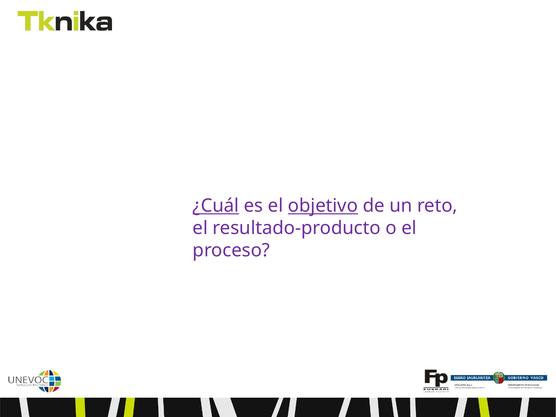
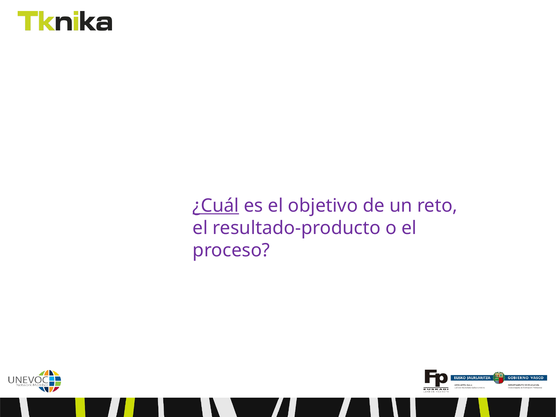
objetivo underline: present -> none
